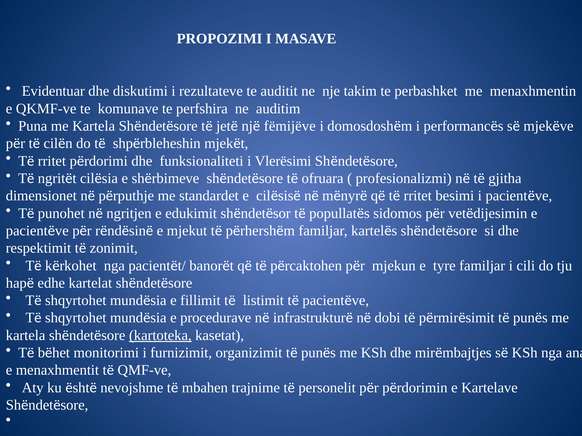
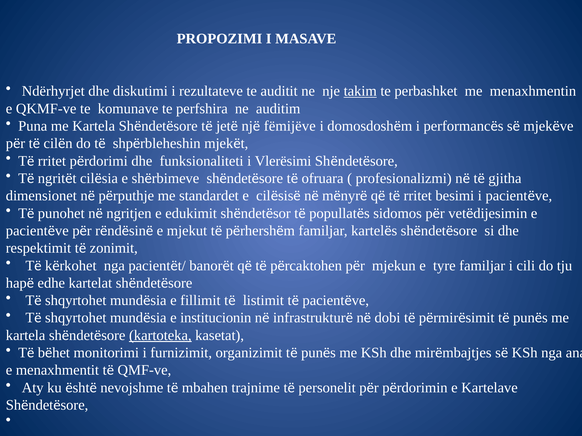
Evidentuar: Evidentuar -> Ndërhyrjet
takim underline: none -> present
procedurave: procedurave -> institucionin
